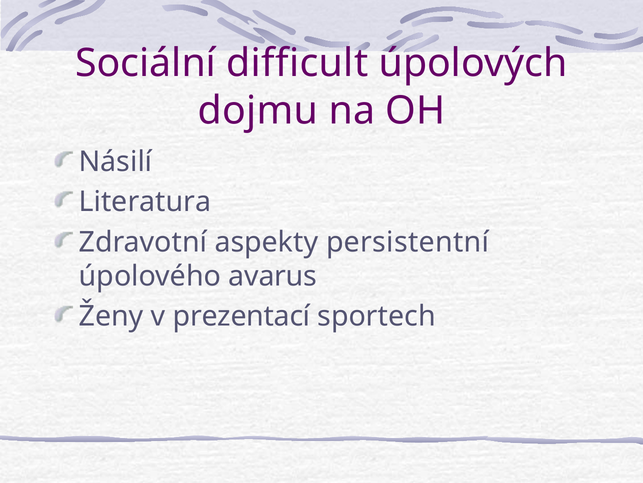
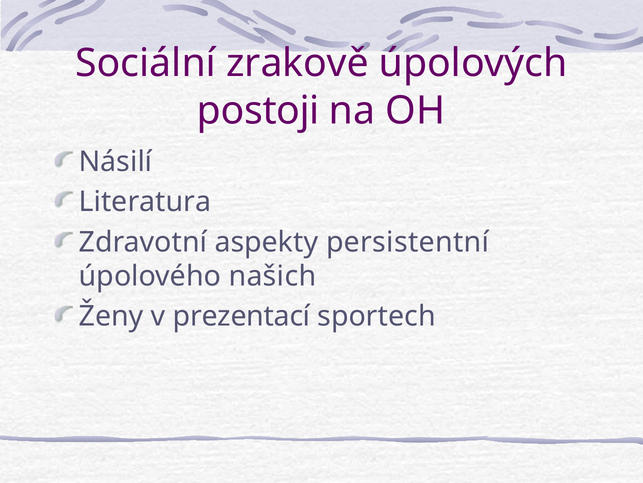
difficult: difficult -> zrakově
dojmu: dojmu -> postoji
avarus: avarus -> našich
